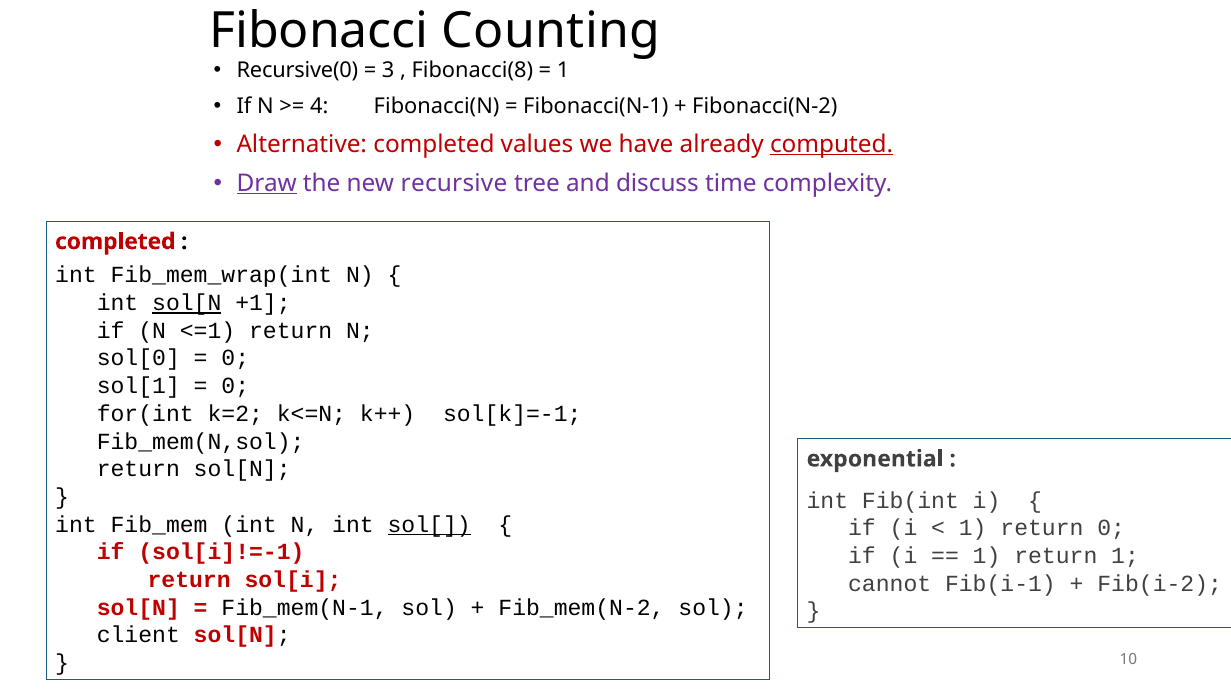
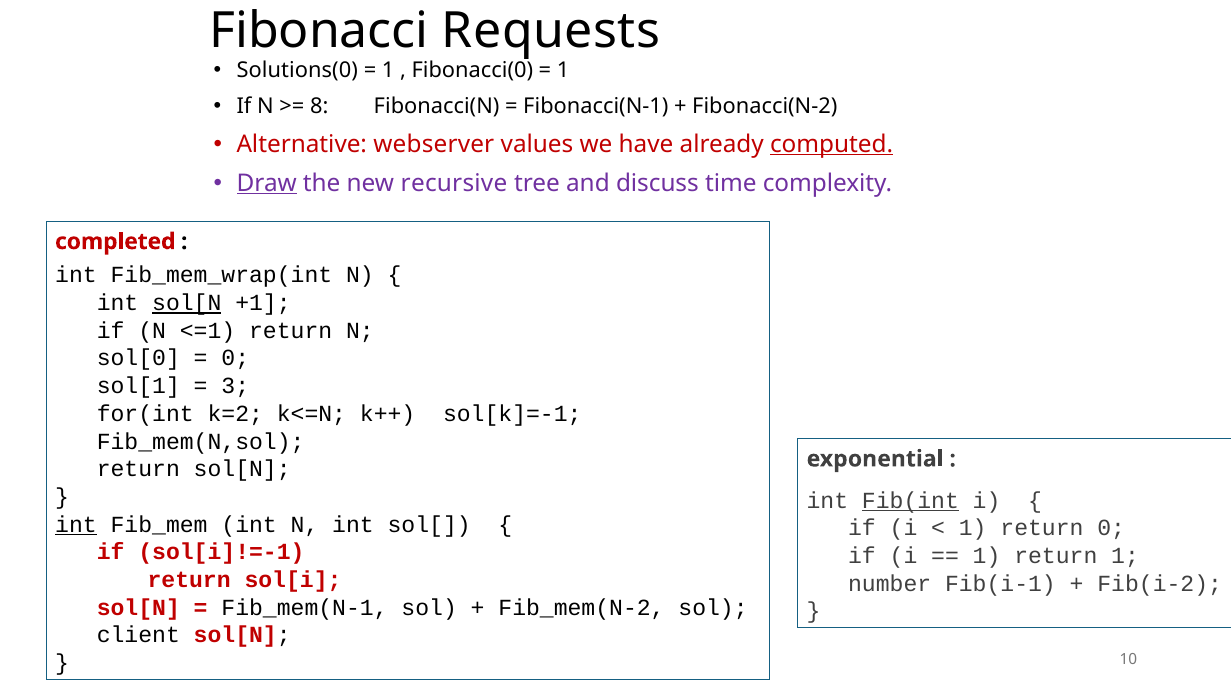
Counting: Counting -> Requests
Recursive(0: Recursive(0 -> Solutions(0
3 at (388, 70): 3 -> 1
Fibonacci(8: Fibonacci(8 -> Fibonacci(0
4: 4 -> 8
Alternative completed: completed -> webserver
0 at (235, 386): 0 -> 3
Fib(int underline: none -> present
int at (76, 525) underline: none -> present
sol[ underline: present -> none
cannot: cannot -> number
